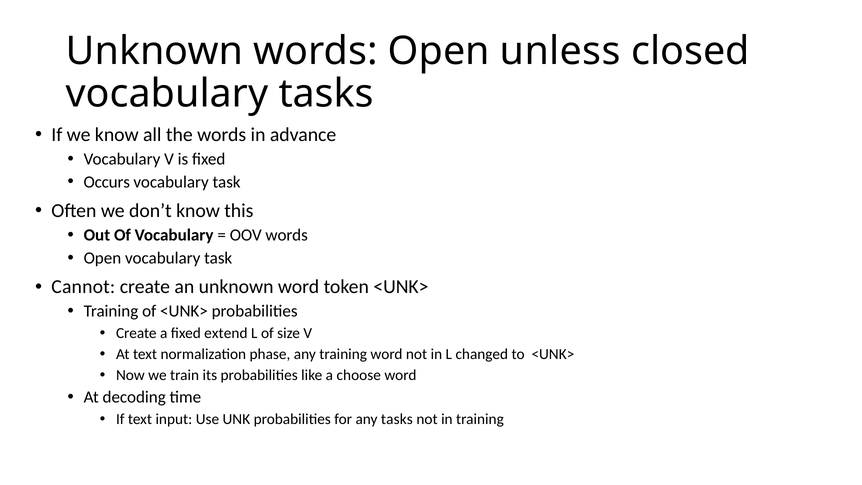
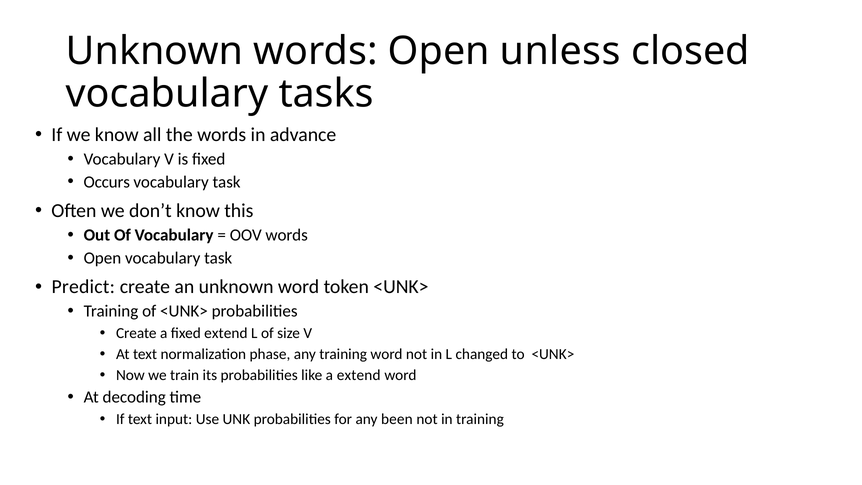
Cannot: Cannot -> Predict
a choose: choose -> extend
any tasks: tasks -> been
